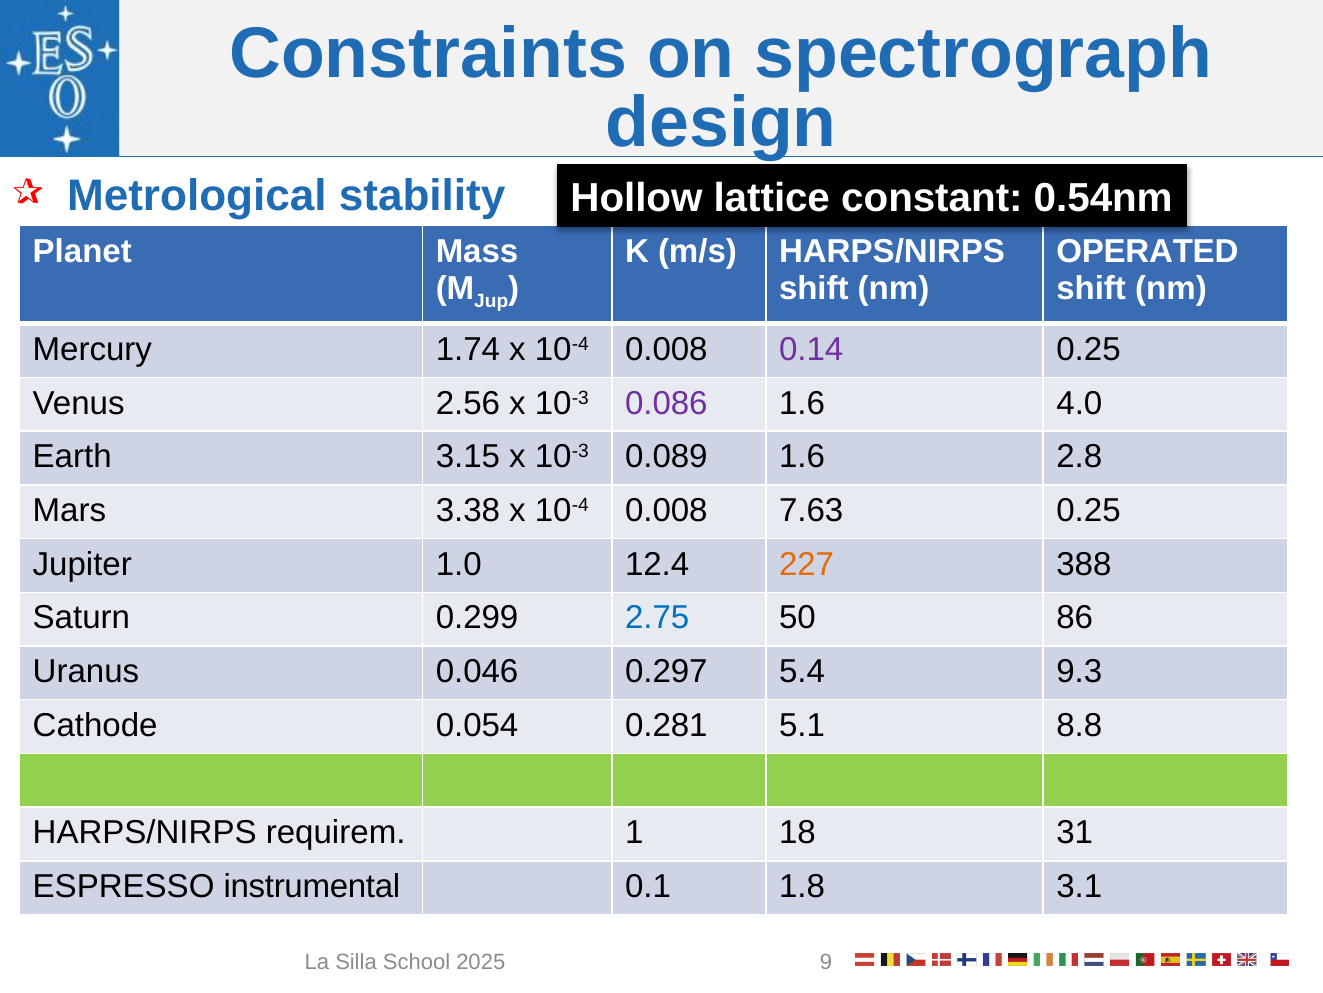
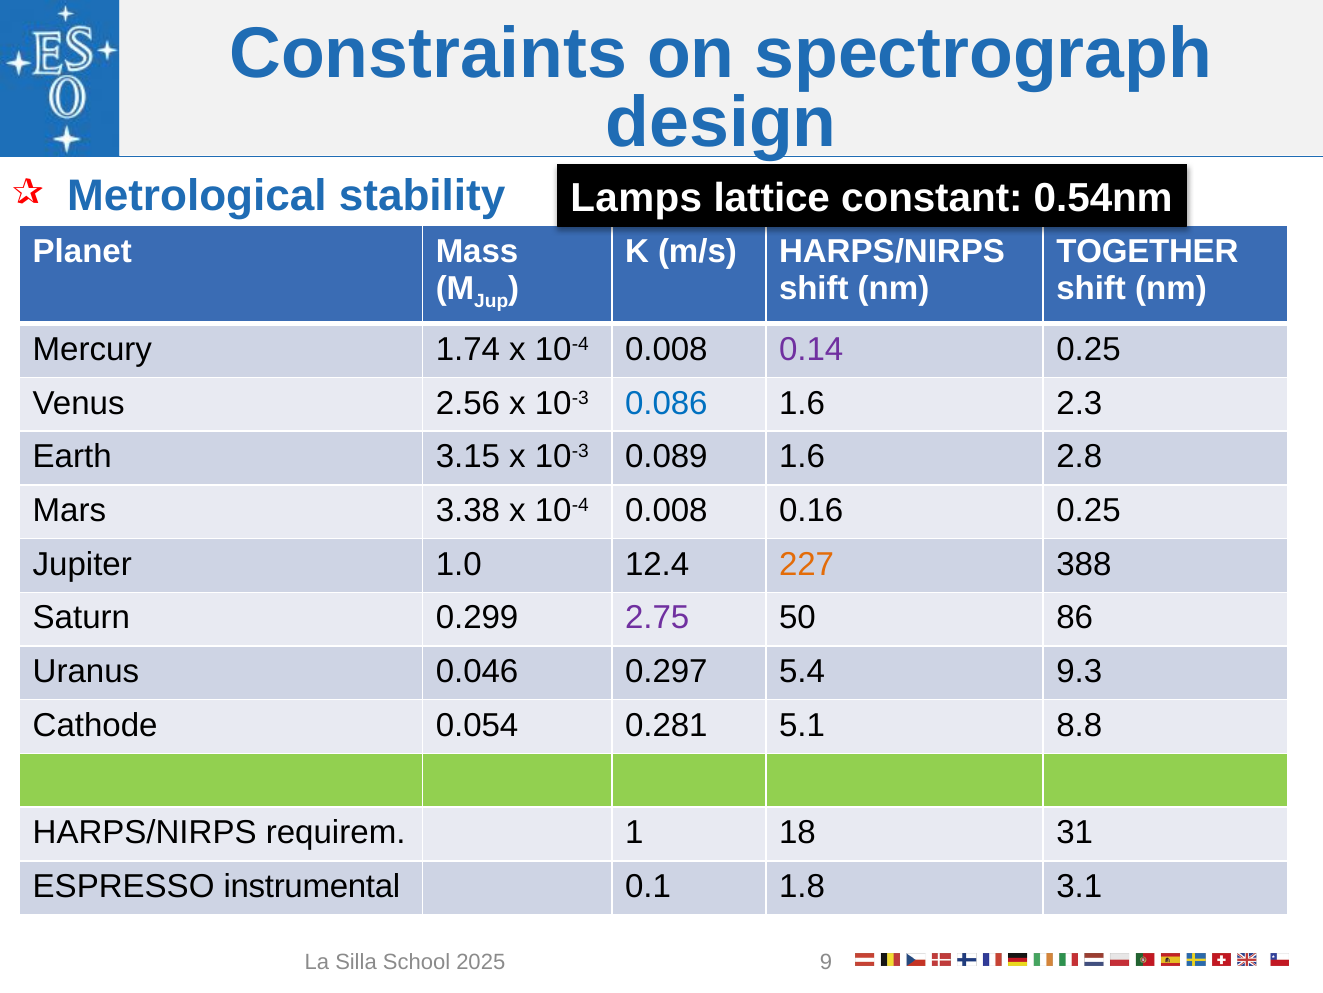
Hollow: Hollow -> Lamps
OPERATED: OPERATED -> TOGETHER
0.086 colour: purple -> blue
4.0: 4.0 -> 2.3
7.63: 7.63 -> 0.16
2.75 colour: blue -> purple
